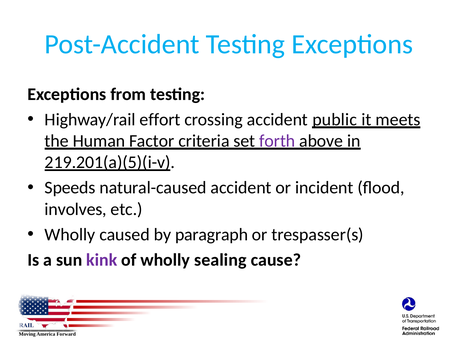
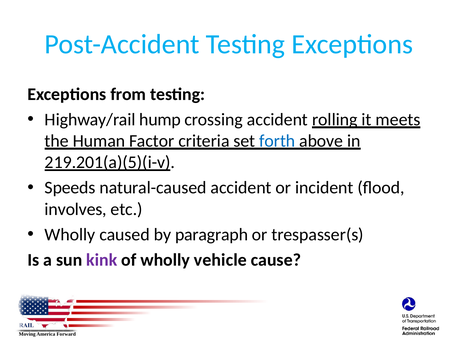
effort: effort -> hump
public: public -> rolling
forth colour: purple -> blue
sealing: sealing -> vehicle
